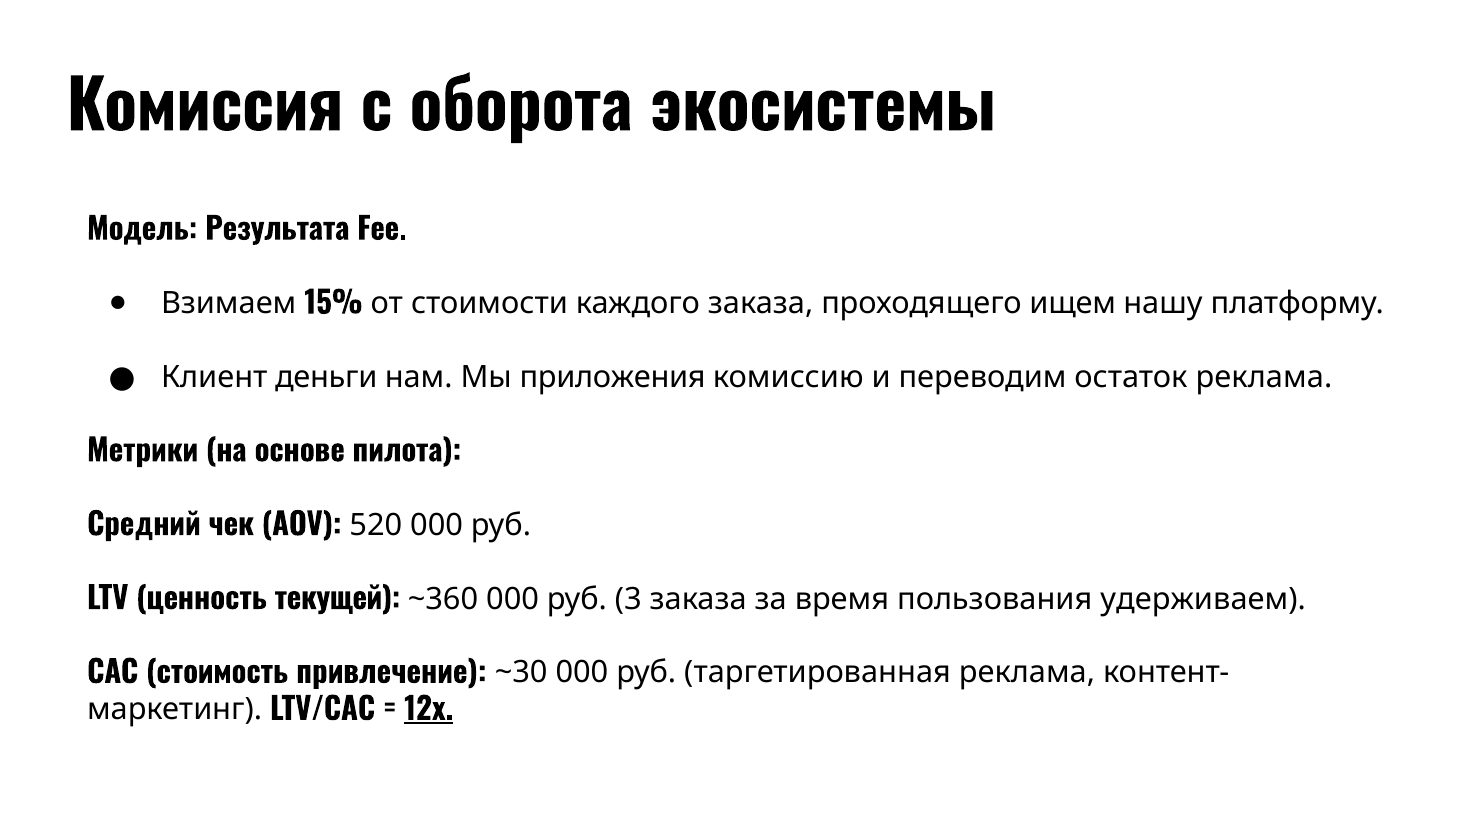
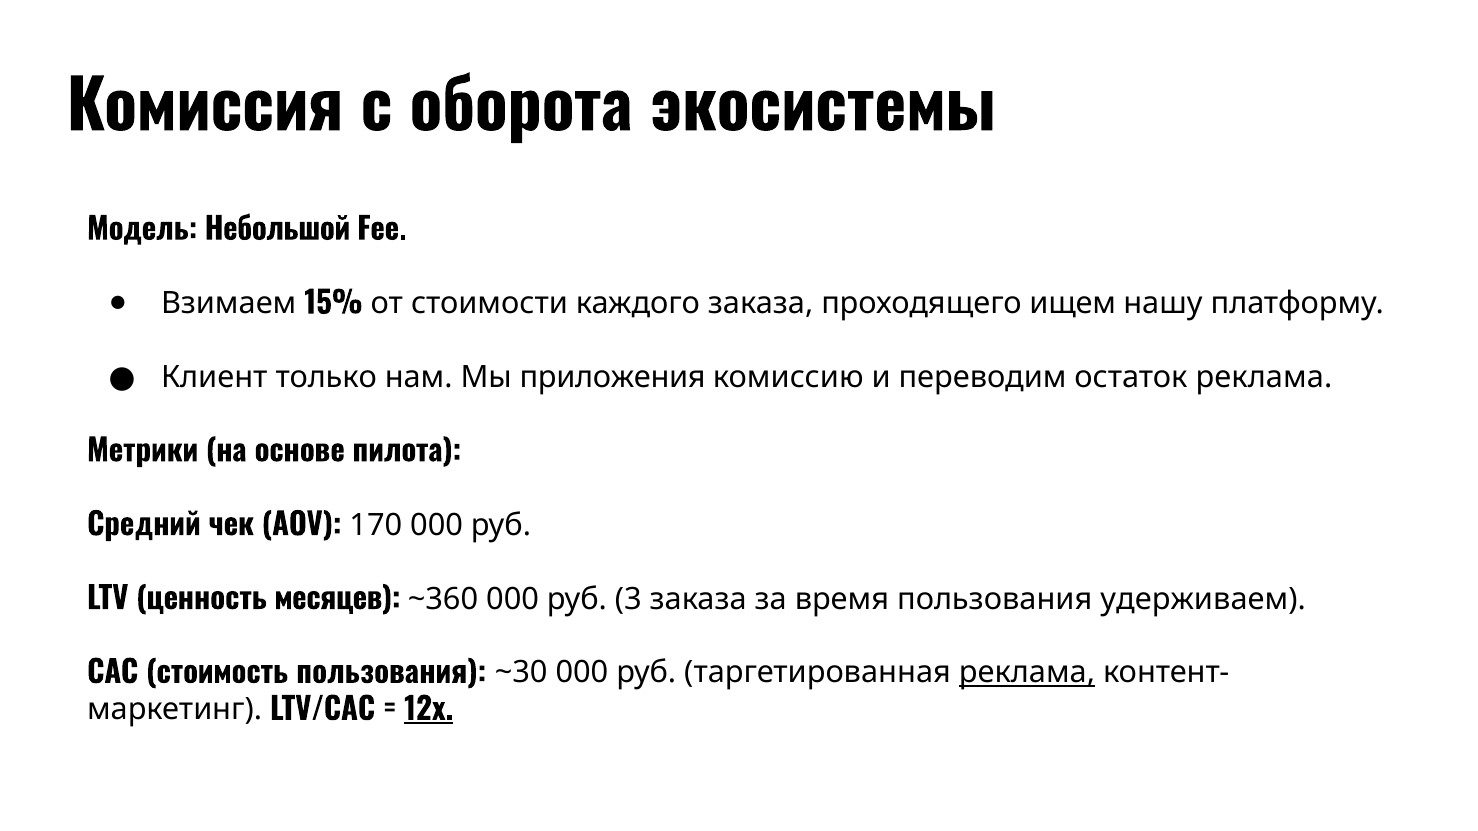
Результата: Результата -> Небольшой
деньги: деньги -> только
520: 520 -> 170
текущей: текущей -> месяцев
стоимость привлечение: привлечение -> пользования
реклама at (1027, 673) underline: none -> present
